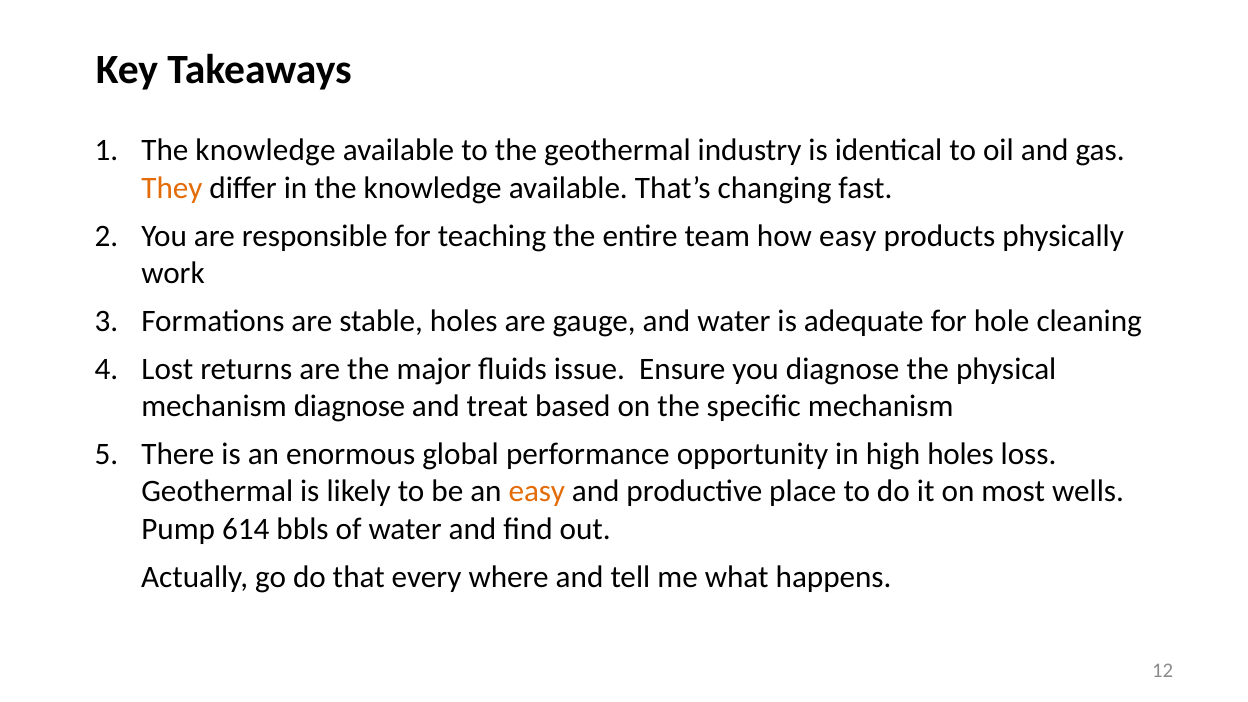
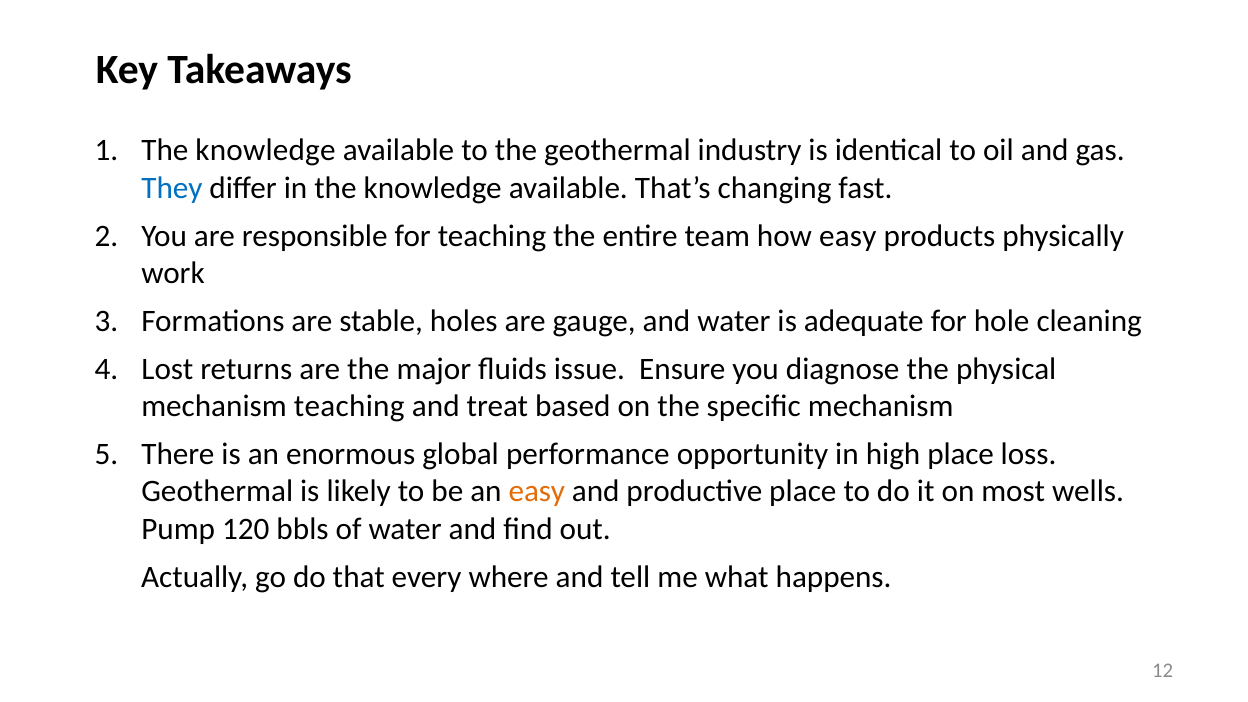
They colour: orange -> blue
mechanism diagnose: diagnose -> teaching
high holes: holes -> place
614: 614 -> 120
